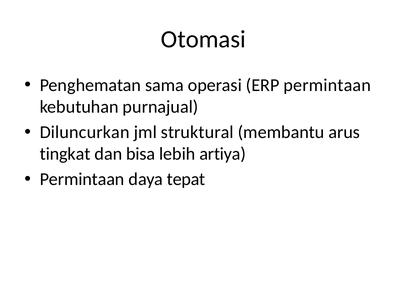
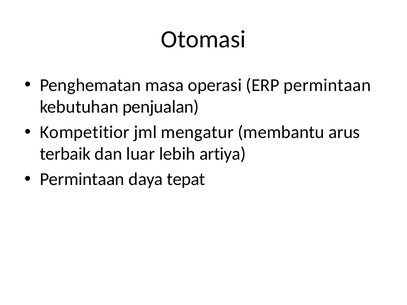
sama: sama -> masa
purnajual: purnajual -> penjualan
Diluncurkan: Diluncurkan -> Kompetitior
struktural: struktural -> mengatur
tingkat: tingkat -> terbaik
bisa: bisa -> luar
